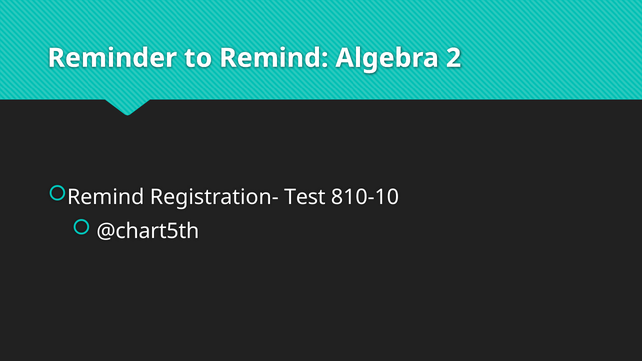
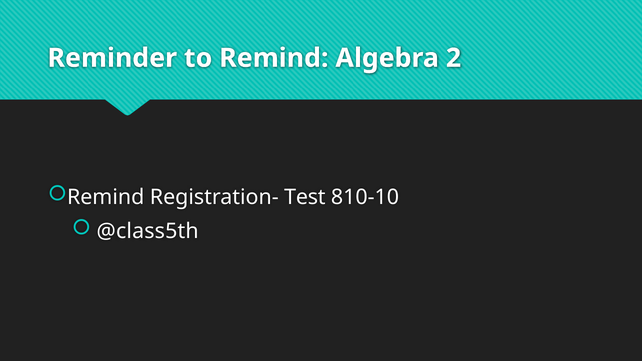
@chart5th: @chart5th -> @class5th
